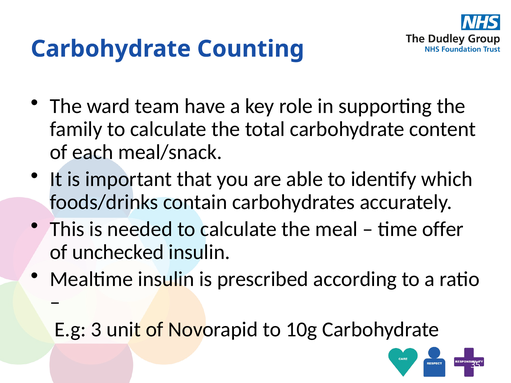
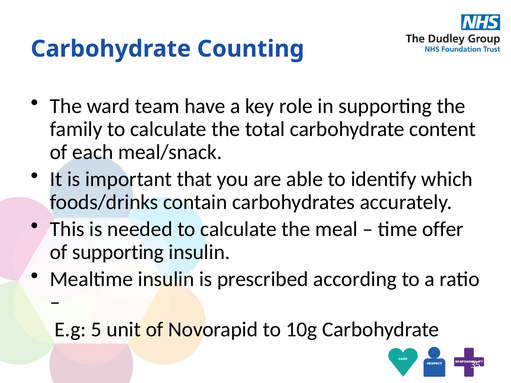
of unchecked: unchecked -> supporting
3: 3 -> 5
